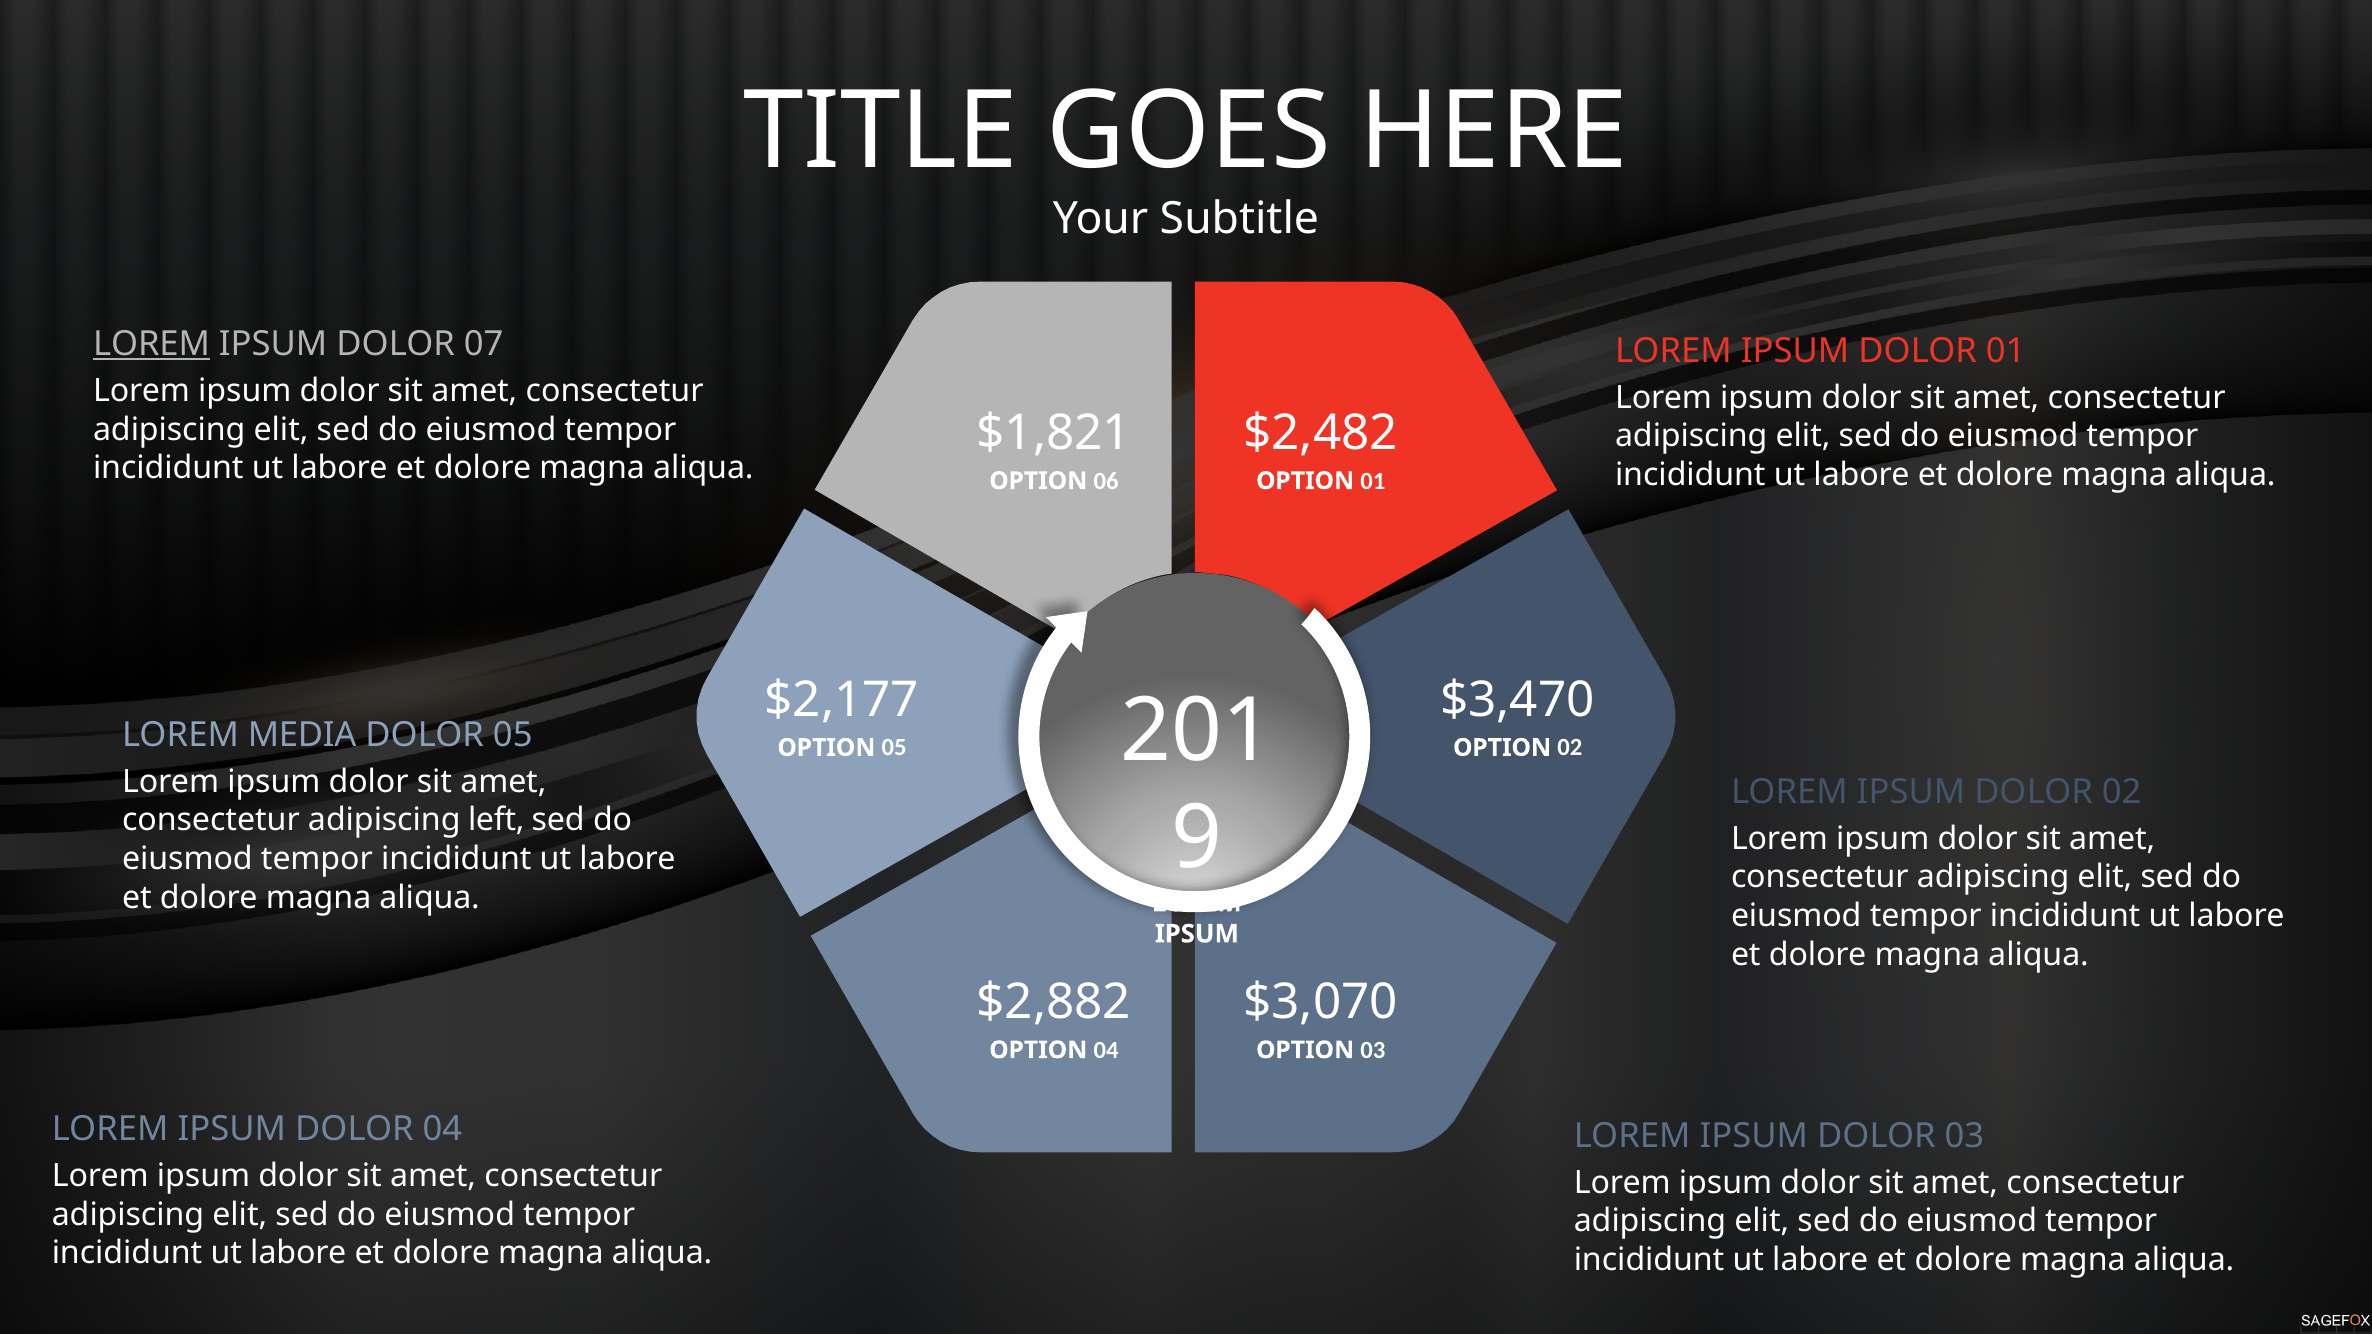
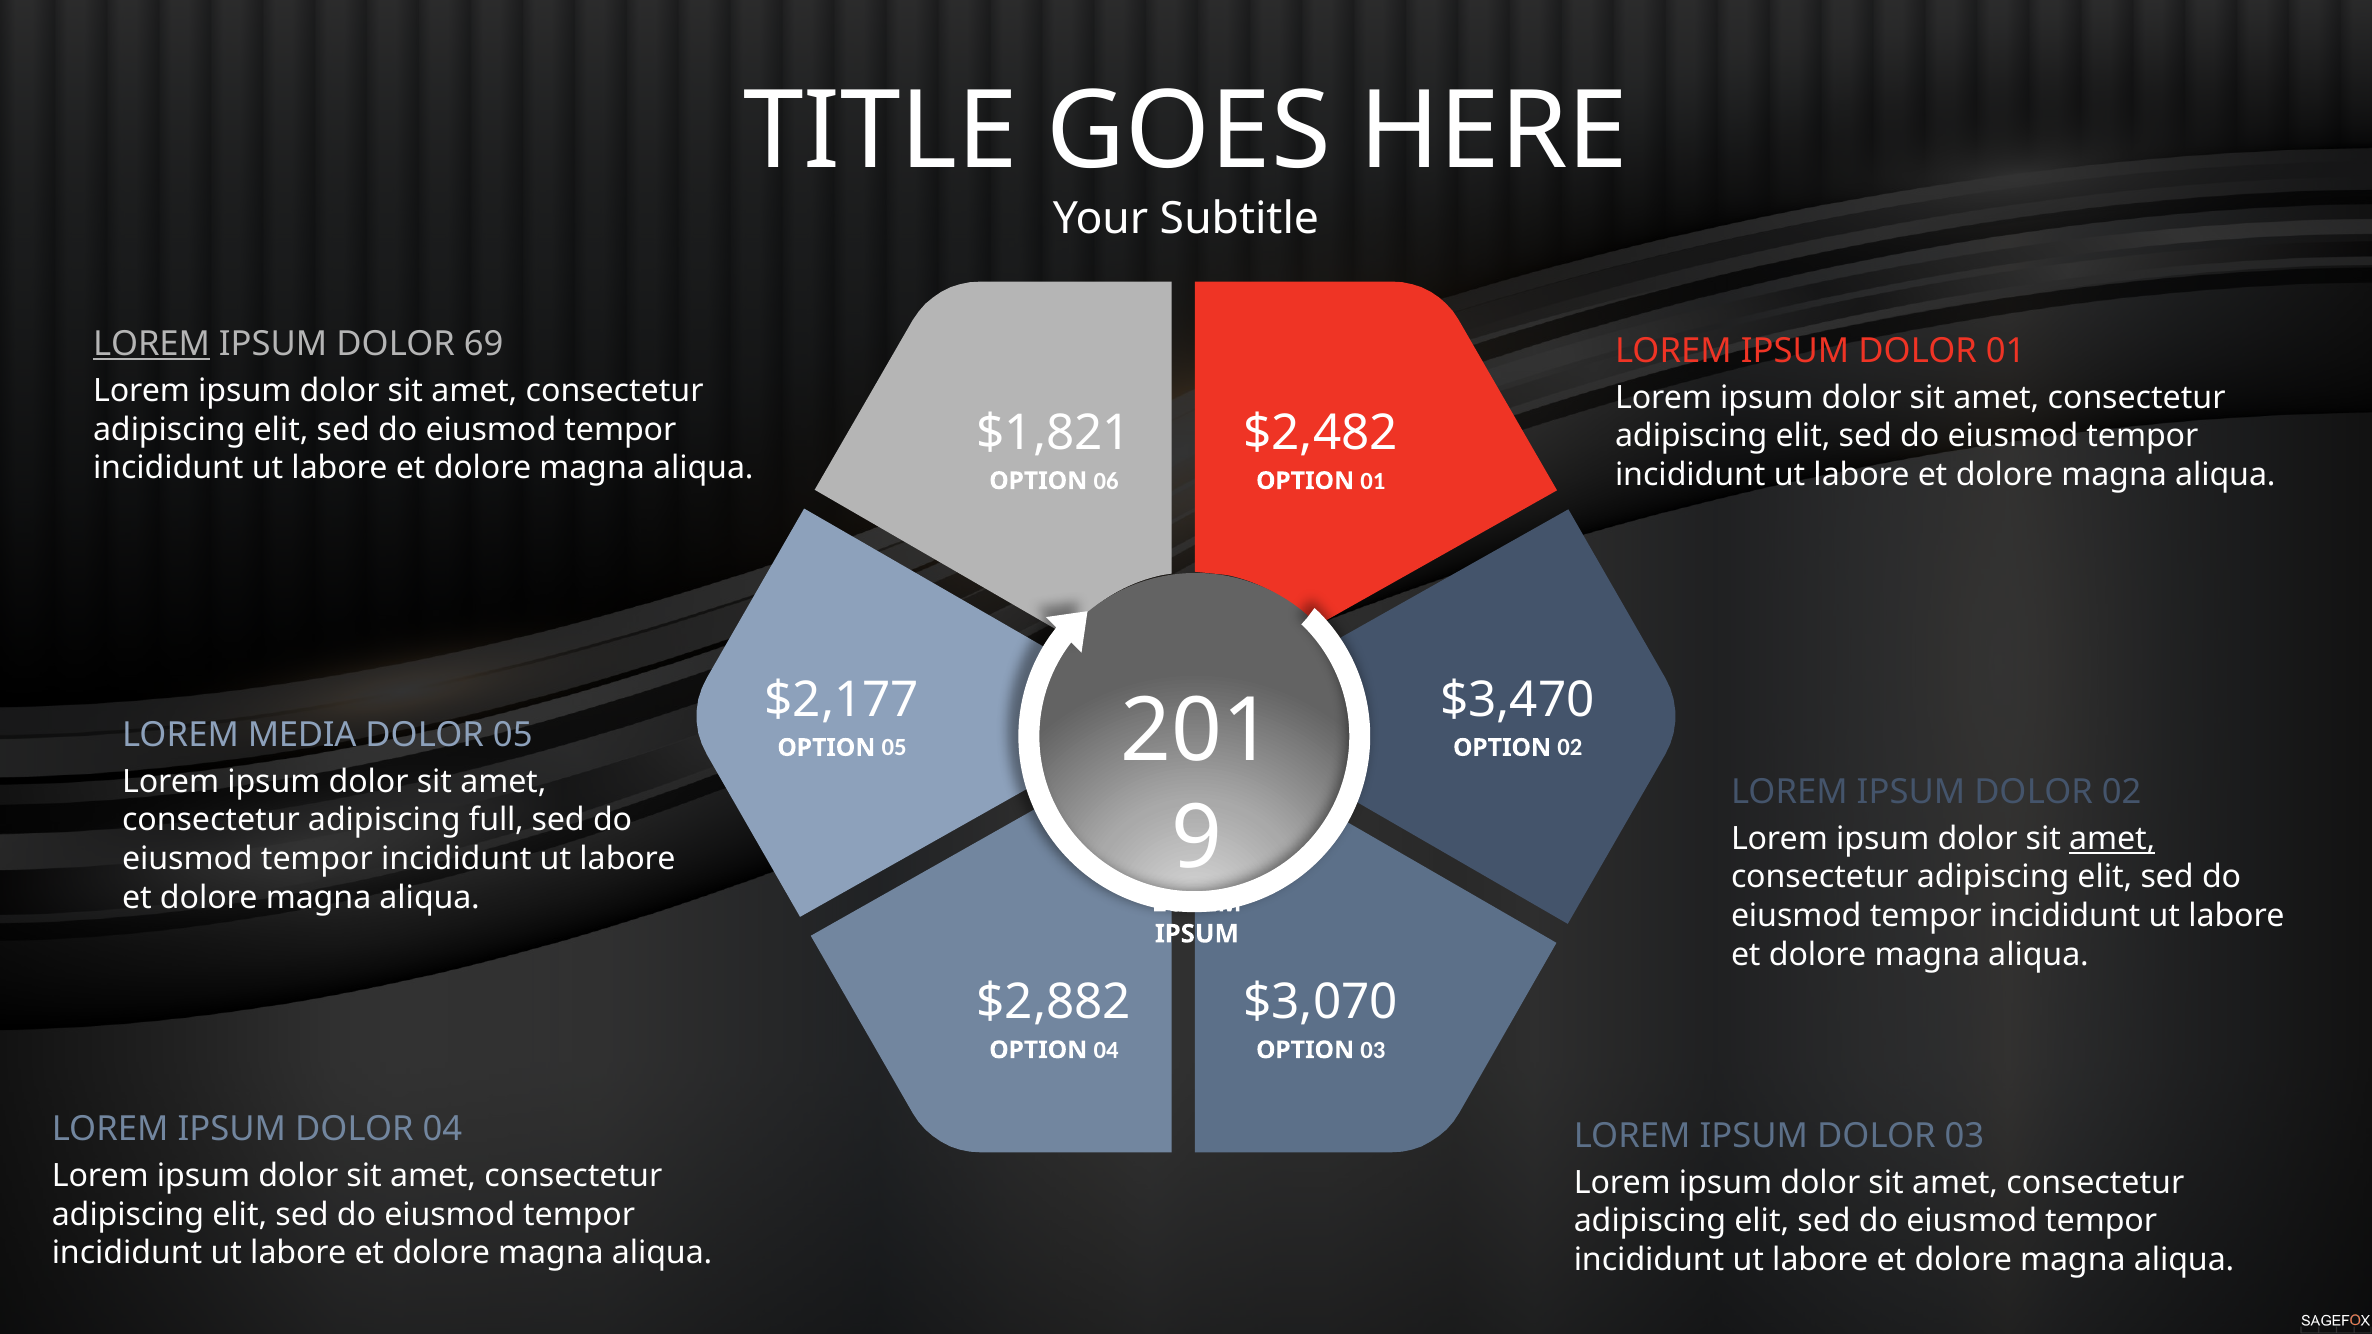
07: 07 -> 69
left: left -> full
amet at (2112, 839) underline: none -> present
